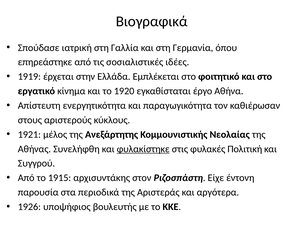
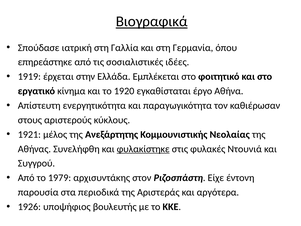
Βιογραφικά underline: none -> present
Πολιτική: Πολιτική -> Ντουνιά
1915: 1915 -> 1979
